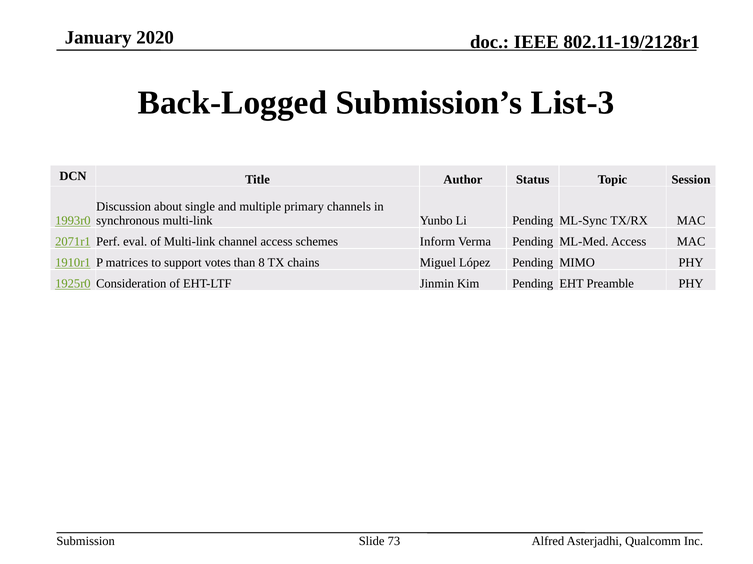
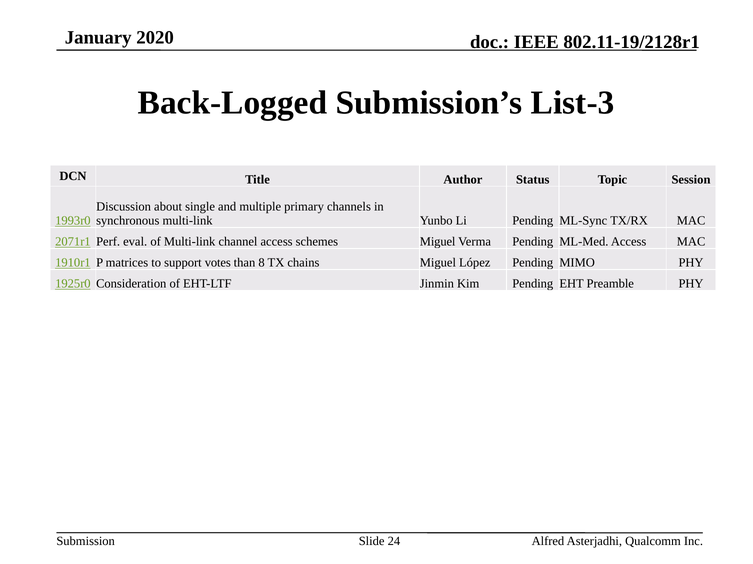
schemes Inform: Inform -> Miguel
73: 73 -> 24
